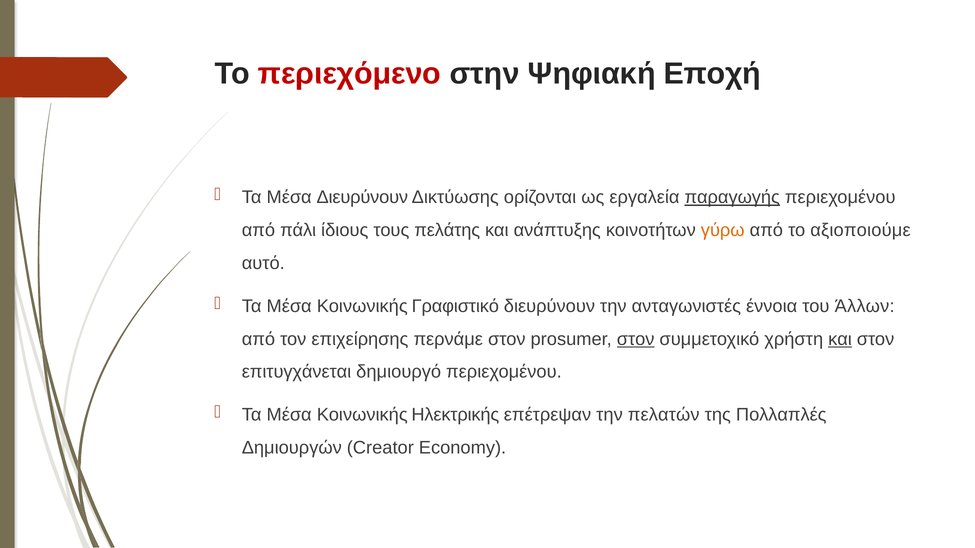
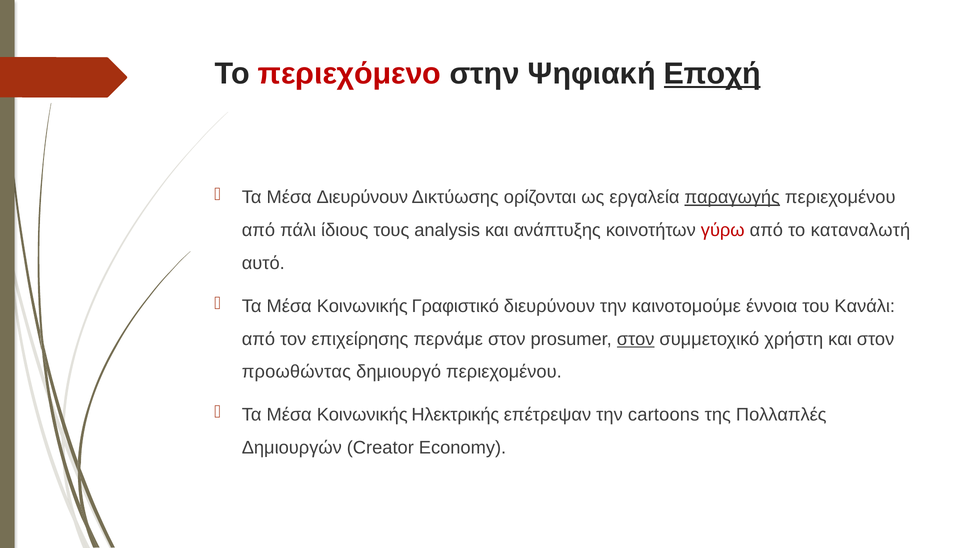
Εποχή underline: none -> present
πελάτης: πελάτης -> analysis
γύρω colour: orange -> red
αξιοποιούμε: αξιοποιούμε -> καταναλωτή
ανταγωνιστές: ανταγωνιστές -> καινοτομούμε
Άλλων: Άλλων -> Κανάλι
και at (840, 339) underline: present -> none
επιτυγχάνεται: επιτυγχάνεται -> προωθώντας
πελατών: πελατών -> cartoons
